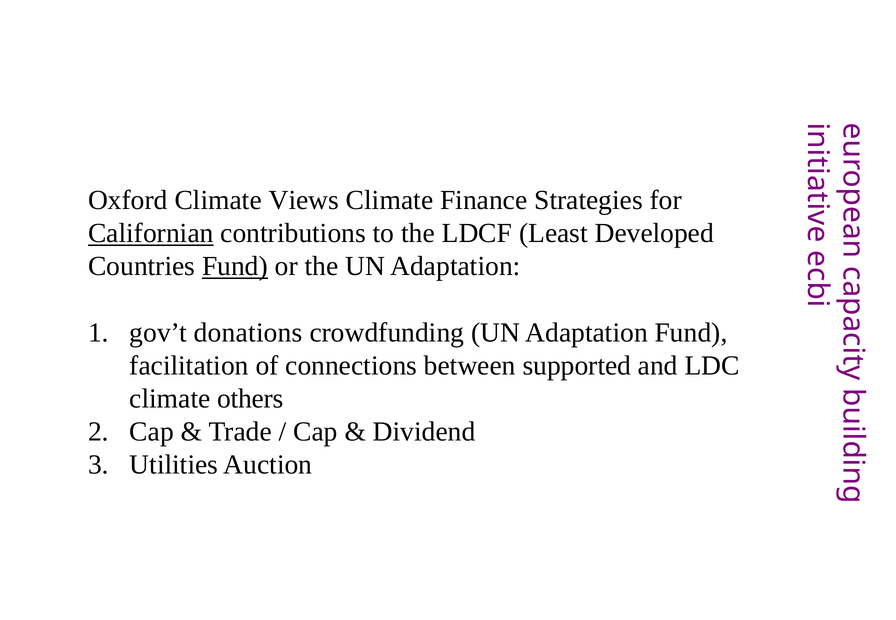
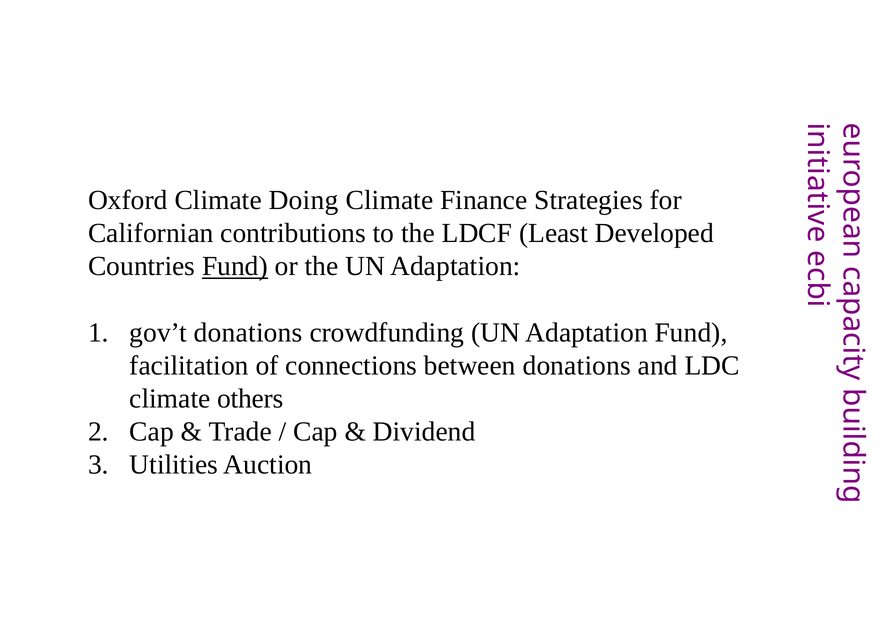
Views: Views -> Doing
Californian underline: present -> none
between supported: supported -> donations
